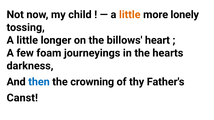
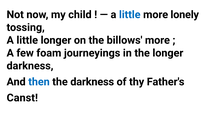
little at (130, 15) colour: orange -> blue
billows heart: heart -> more
the hearts: hearts -> longer
the crowning: crowning -> darkness
